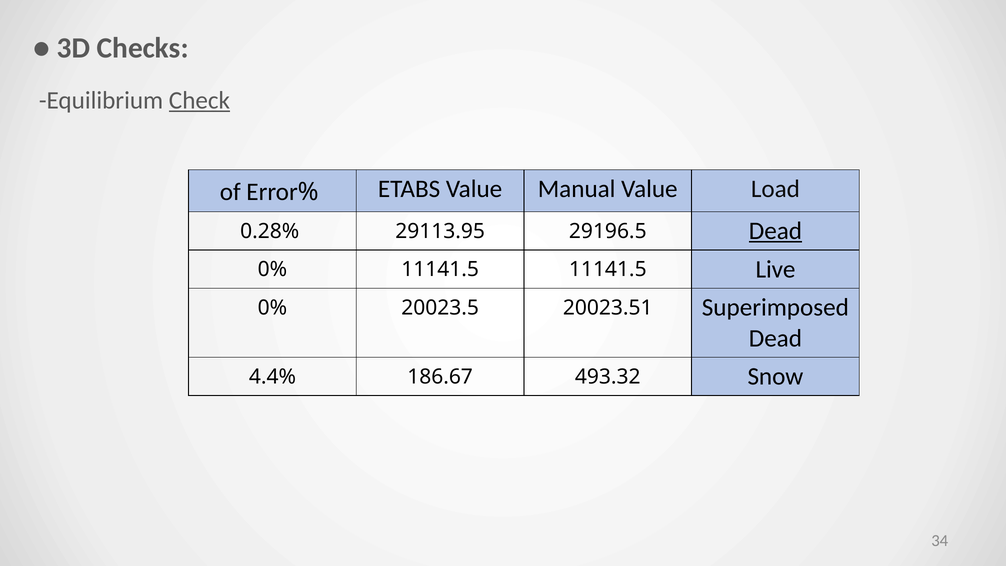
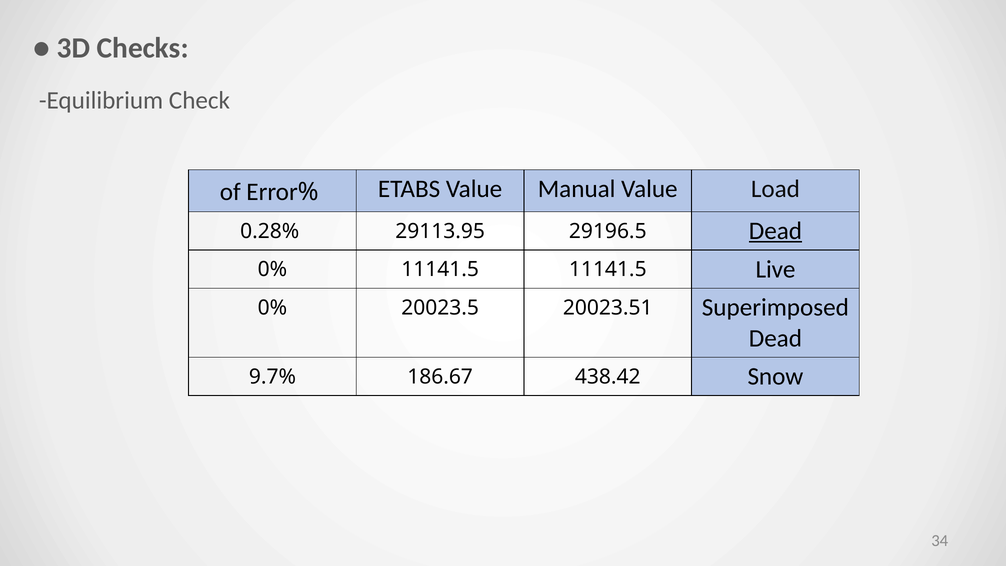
Check underline: present -> none
4.4%: 4.4% -> 9.7%
493.32: 493.32 -> 438.42
